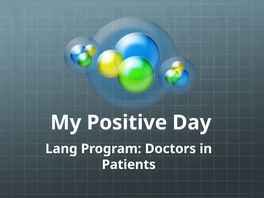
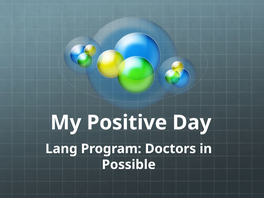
Patients: Patients -> Possible
